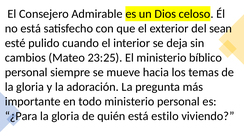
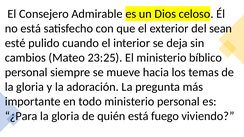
estilo: estilo -> fuego
